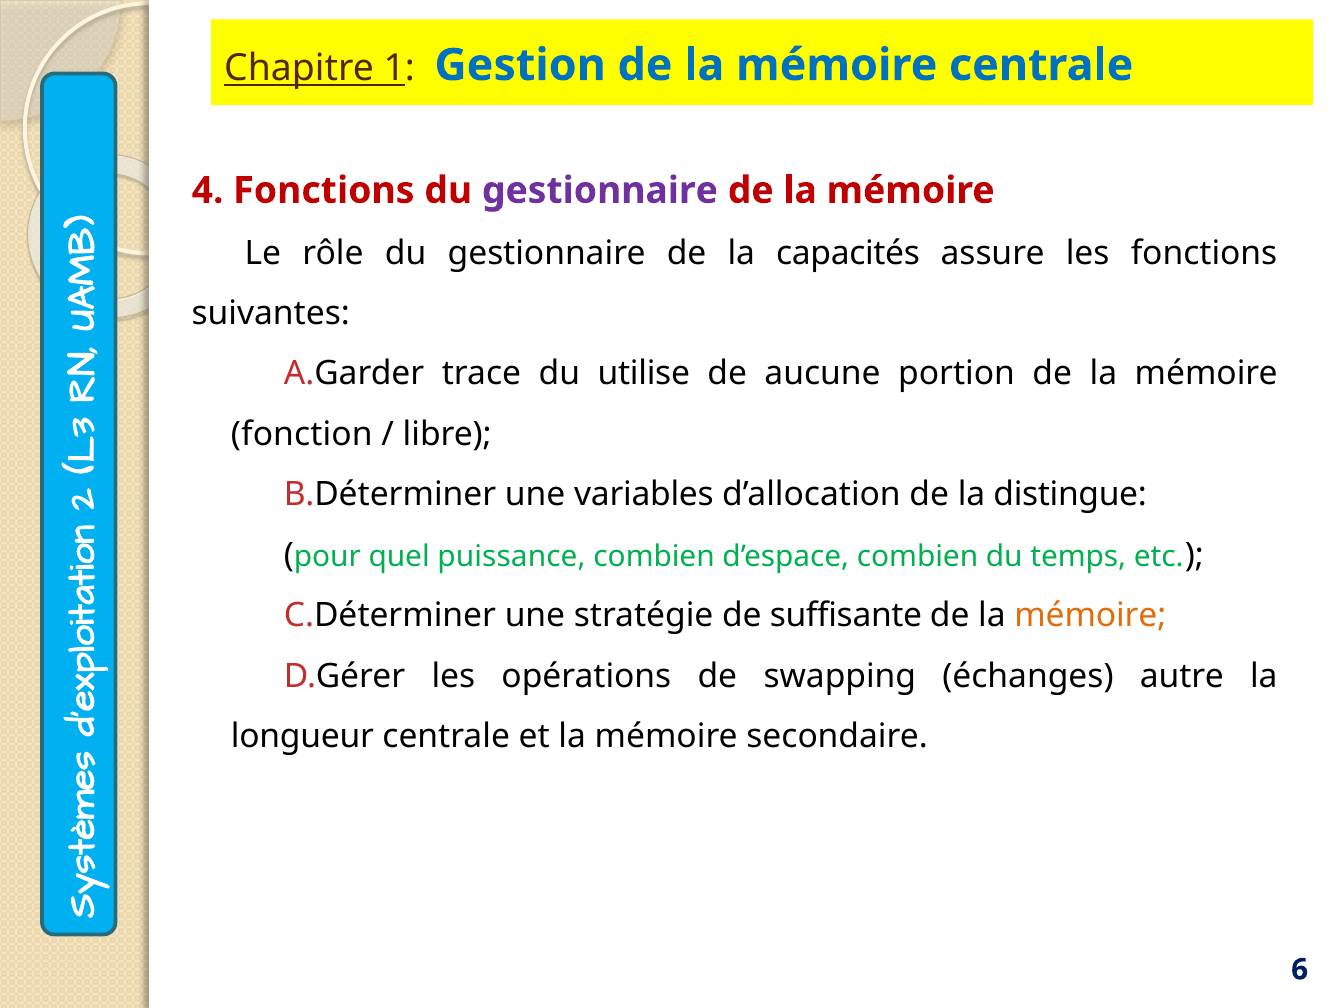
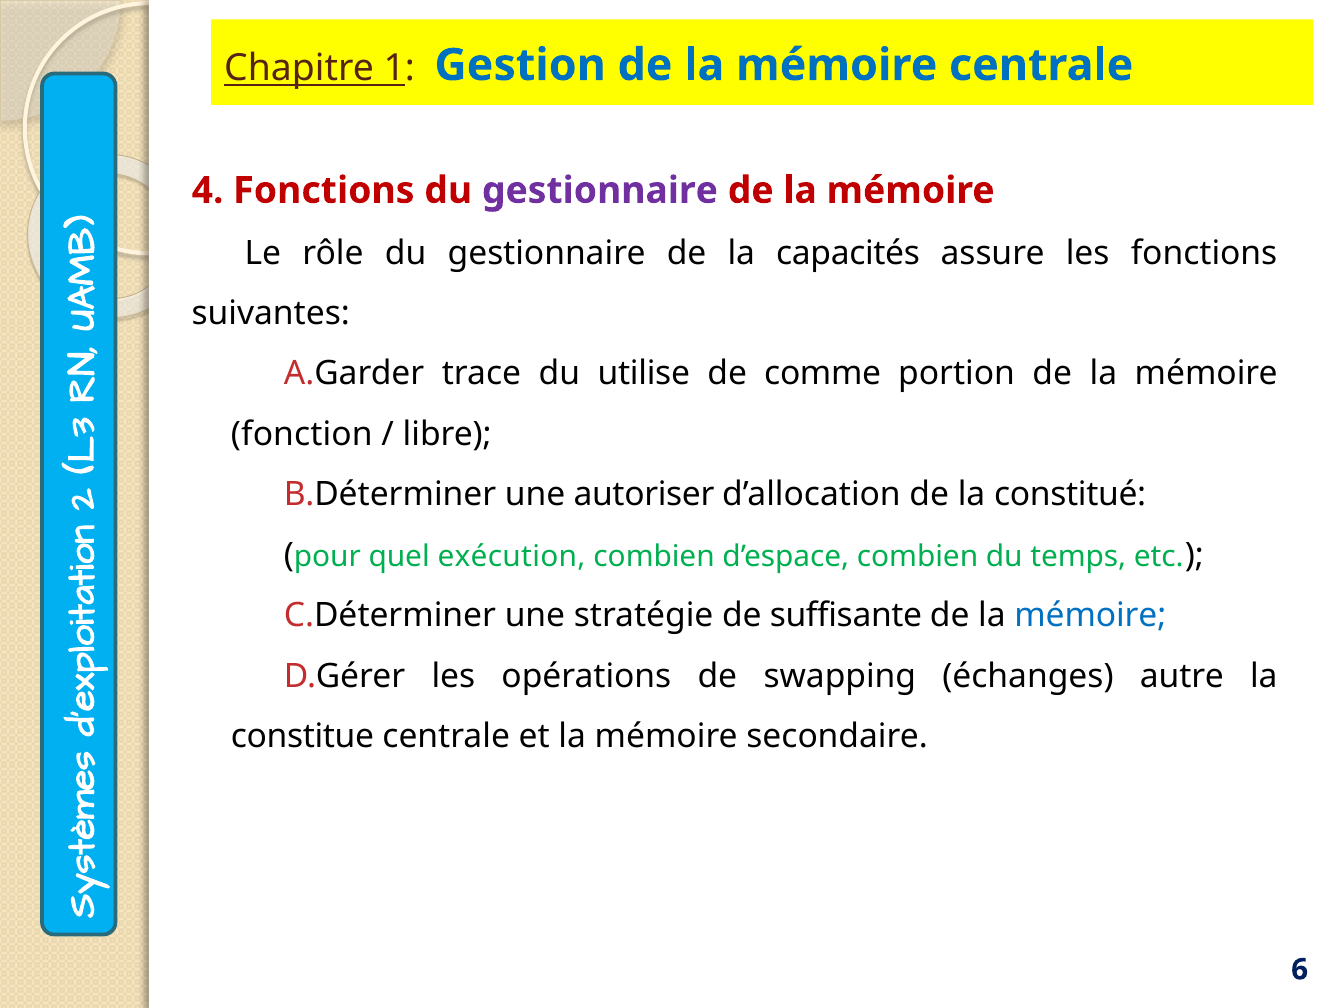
aucune: aucune -> comme
variables: variables -> autoriser
distingue: distingue -> constitué
puissance: puissance -> exécution
mémoire at (1090, 616) colour: orange -> blue
longueur: longueur -> constitue
